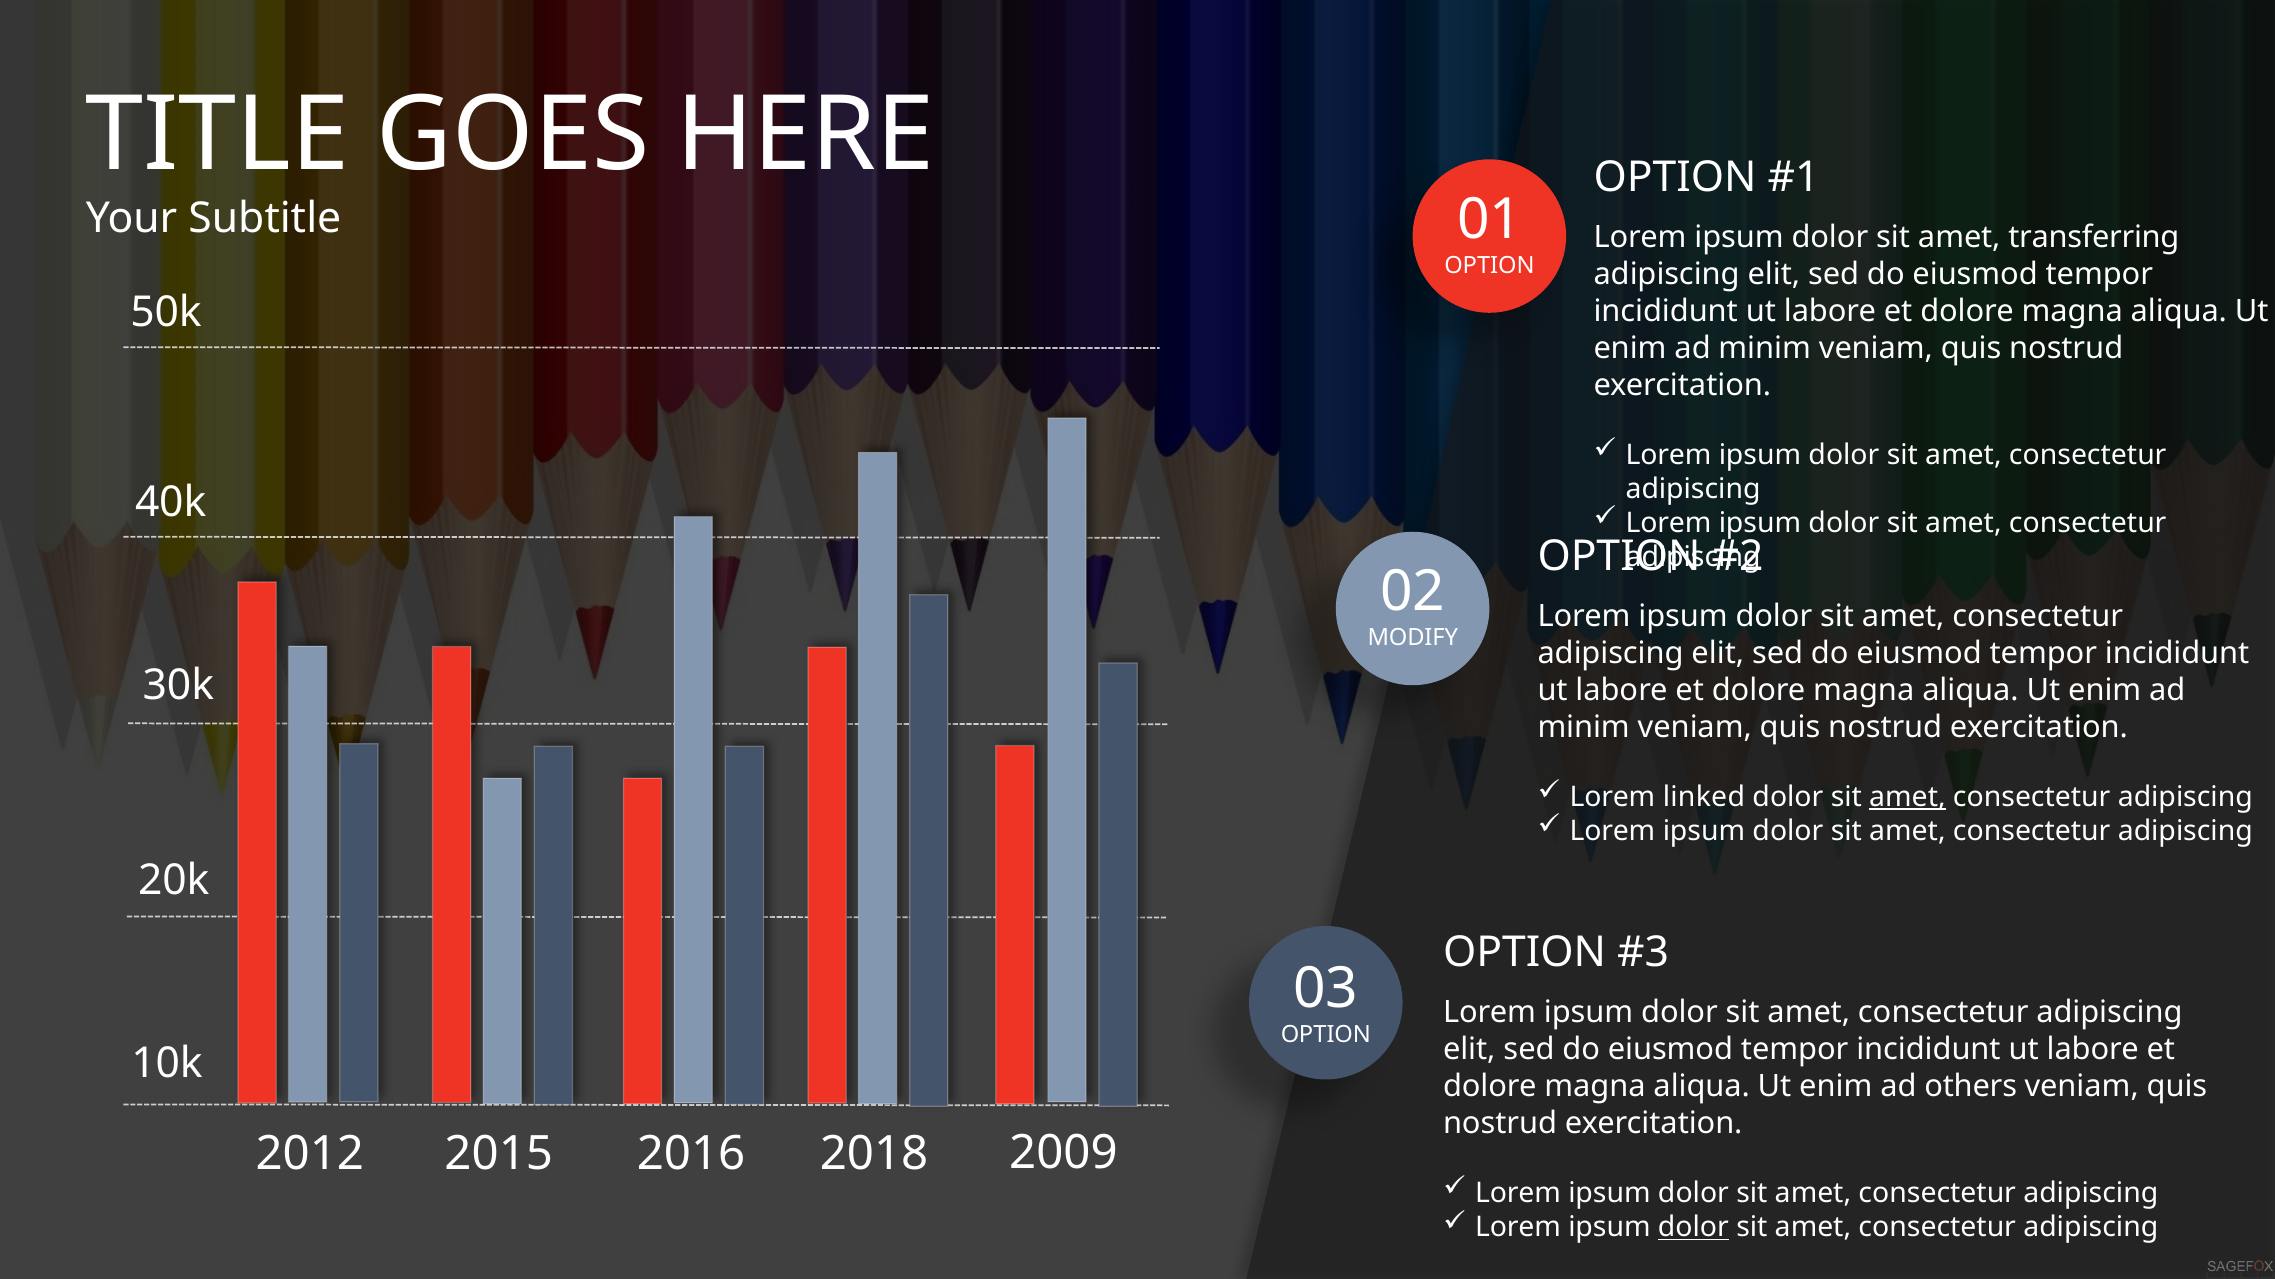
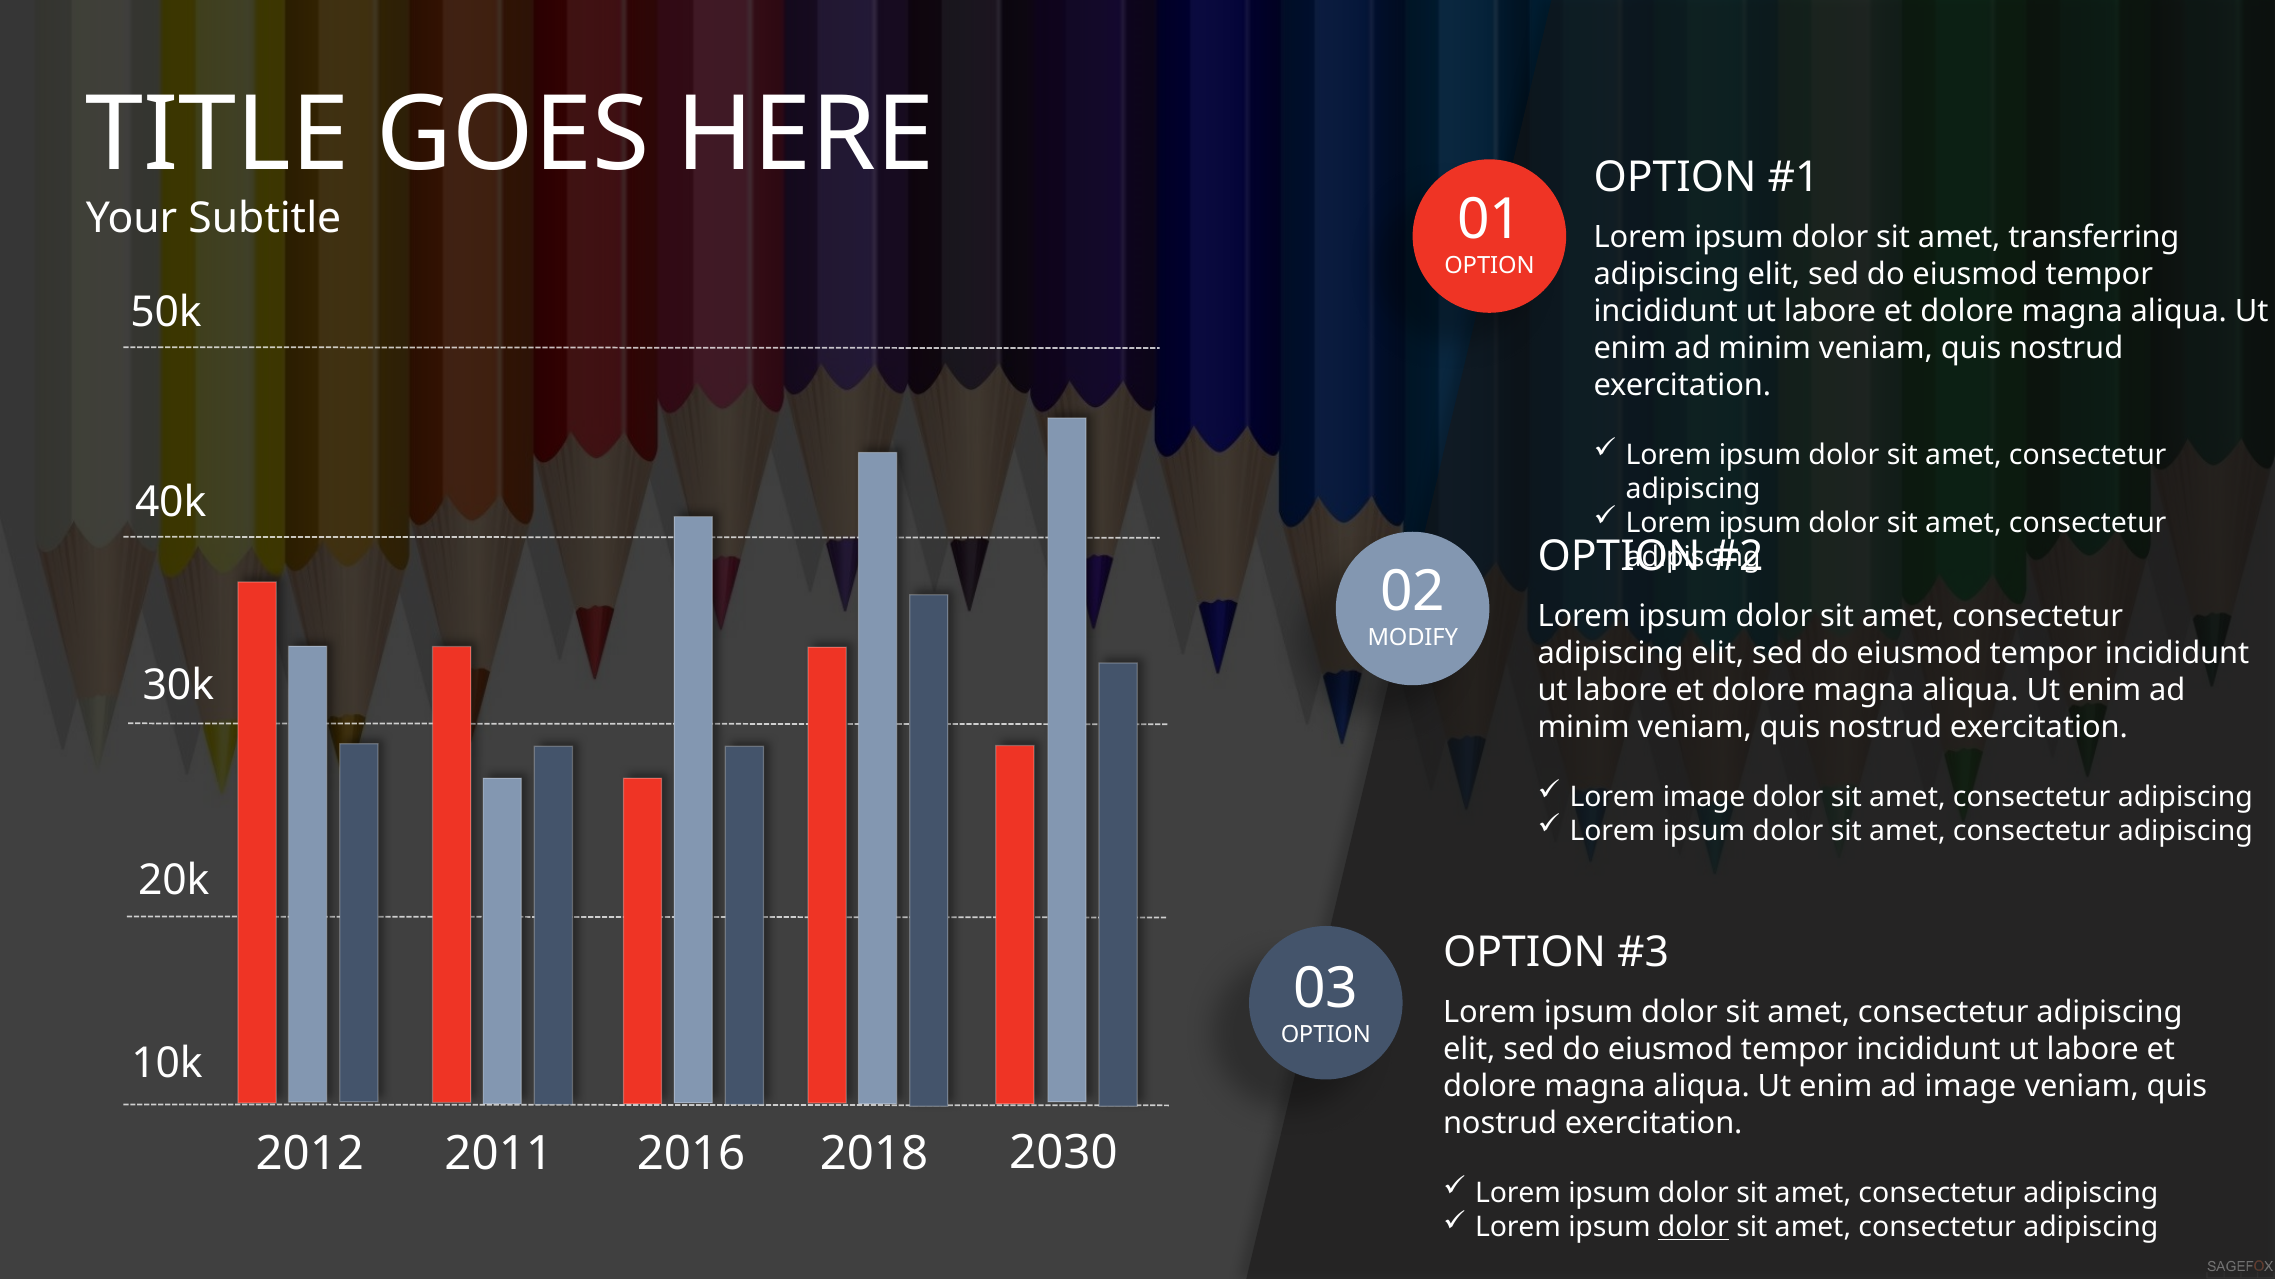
Lorem linked: linked -> image
amet at (1907, 797) underline: present -> none
ad others: others -> image
2015: 2015 -> 2011
2009: 2009 -> 2030
